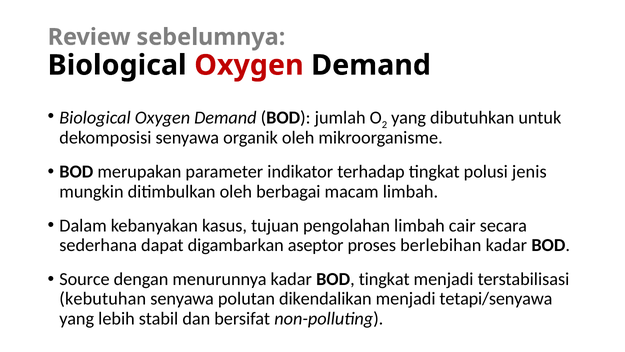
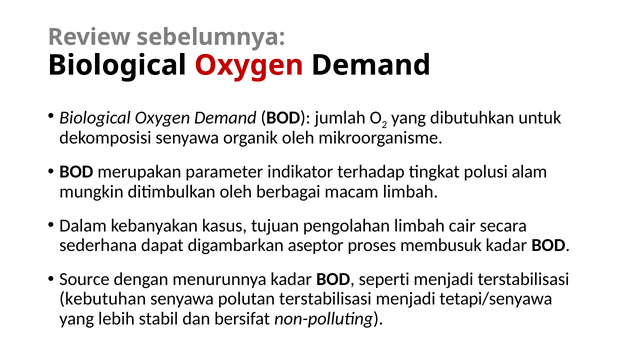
jenis: jenis -> alam
berlebihan: berlebihan -> membusuk
BOD tingkat: tingkat -> seperti
polutan dikendalikan: dikendalikan -> terstabilisasi
